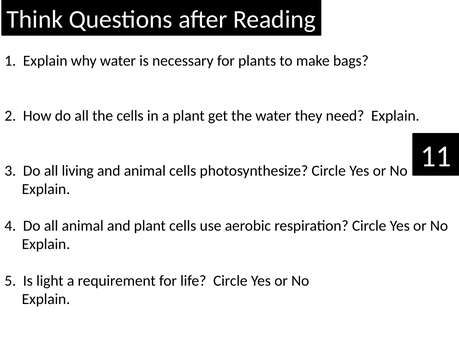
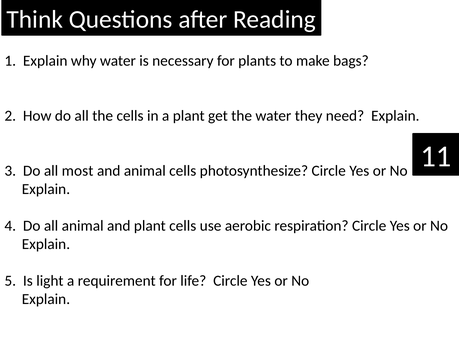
living: living -> most
